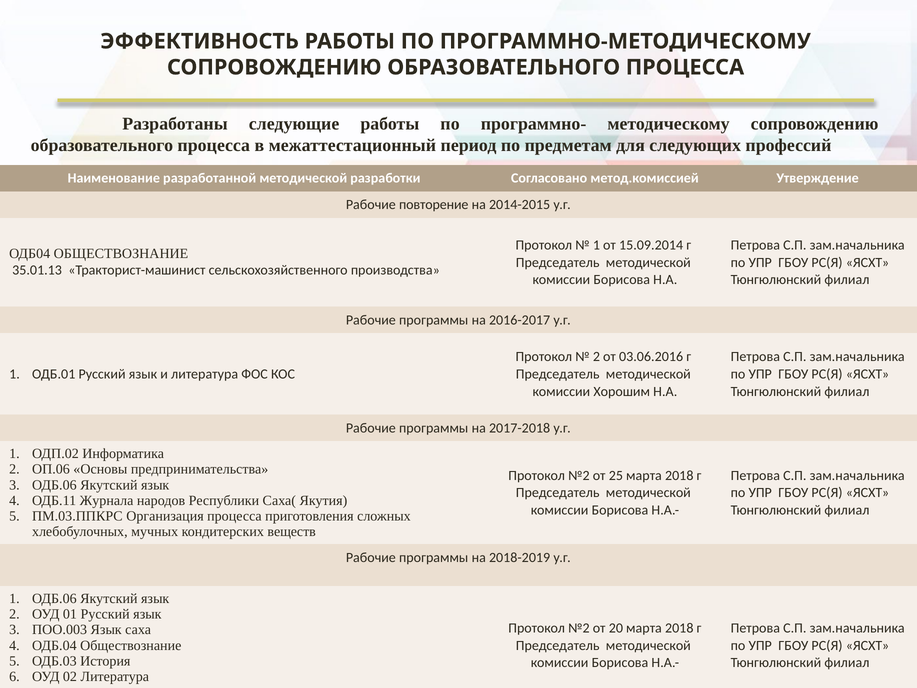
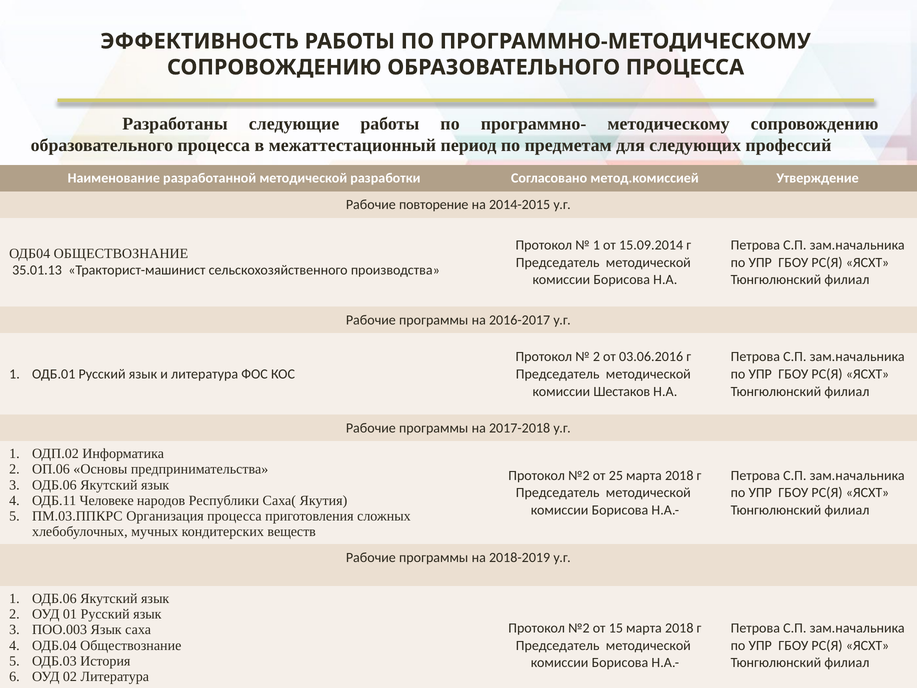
Хорошим: Хорошим -> Шестаков
Журнала: Журнала -> Человеке
20: 20 -> 15
